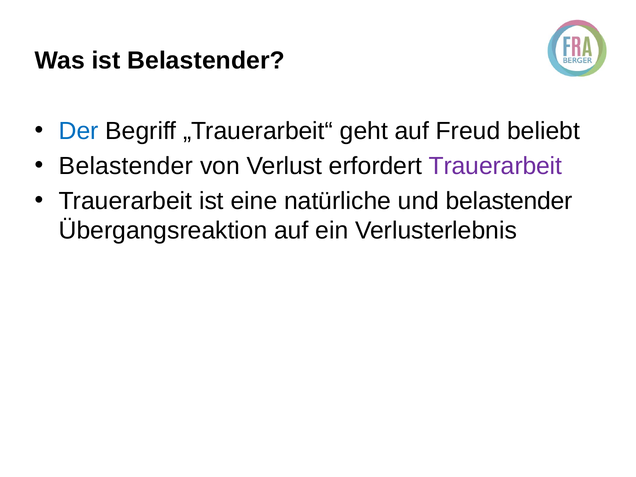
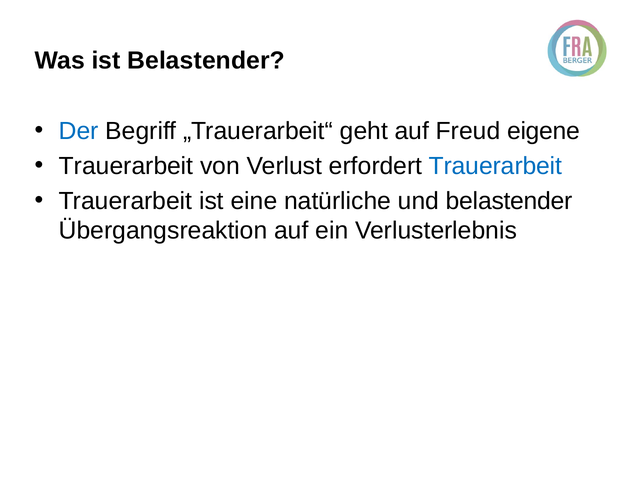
beliebt: beliebt -> eigene
Belastender at (126, 166): Belastender -> Trauerarbeit
Trauerarbeit at (495, 166) colour: purple -> blue
